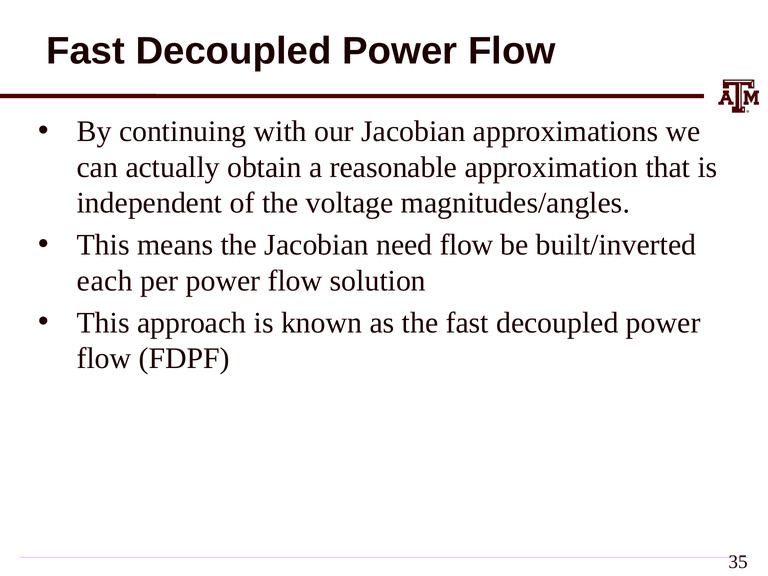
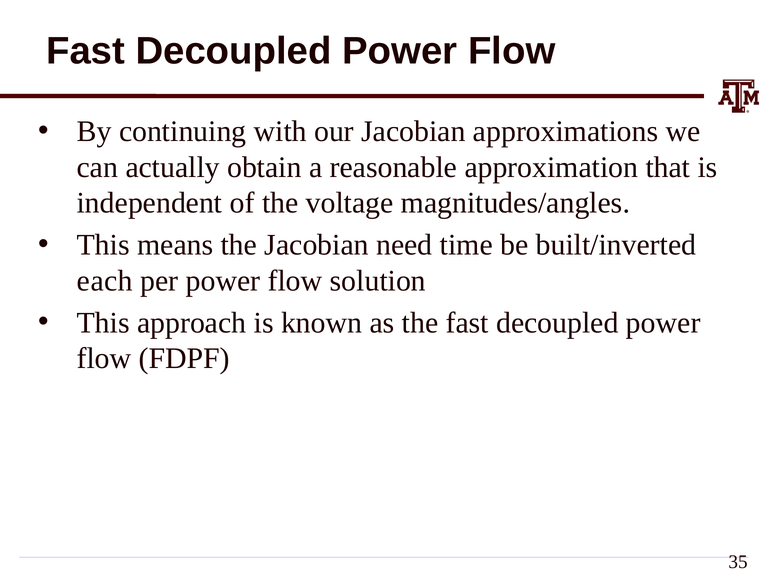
need flow: flow -> time
